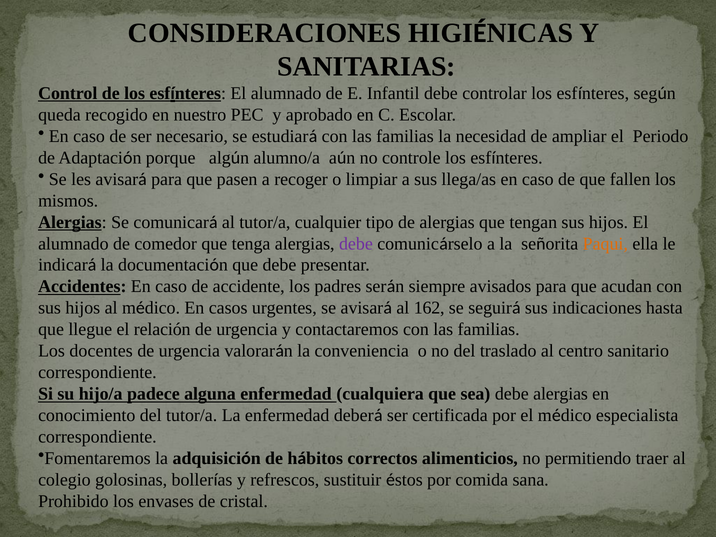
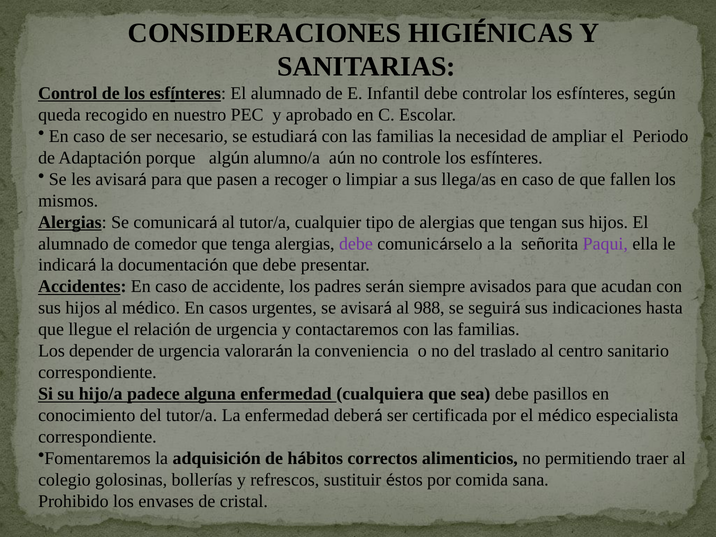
Paqui colour: orange -> purple
162: 162 -> 988
docentes: docentes -> depender
debe alergias: alergias -> pasillos
